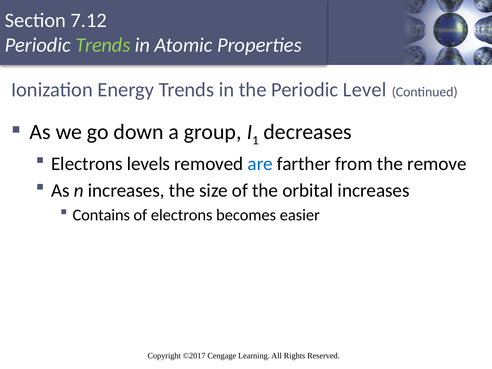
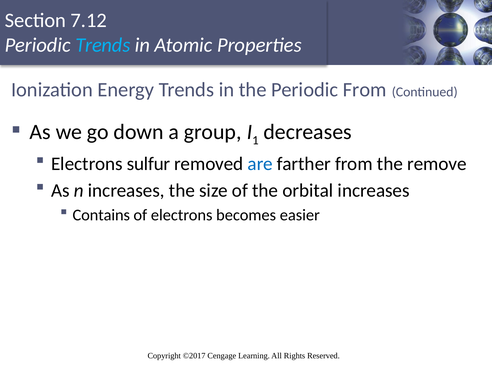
Trends at (103, 45) colour: light green -> light blue
Periodic Level: Level -> From
levels: levels -> sulfur
